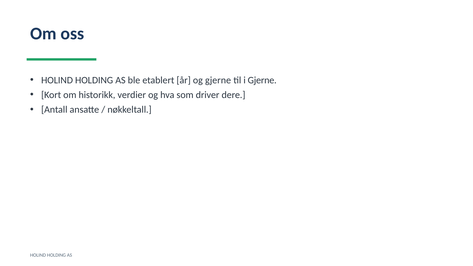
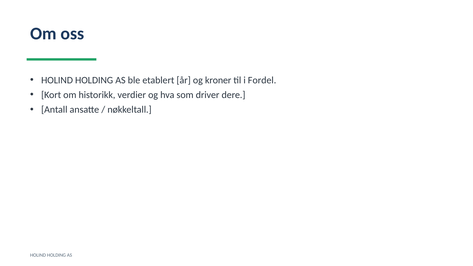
og gjerne: gjerne -> kroner
i Gjerne: Gjerne -> Fordel
